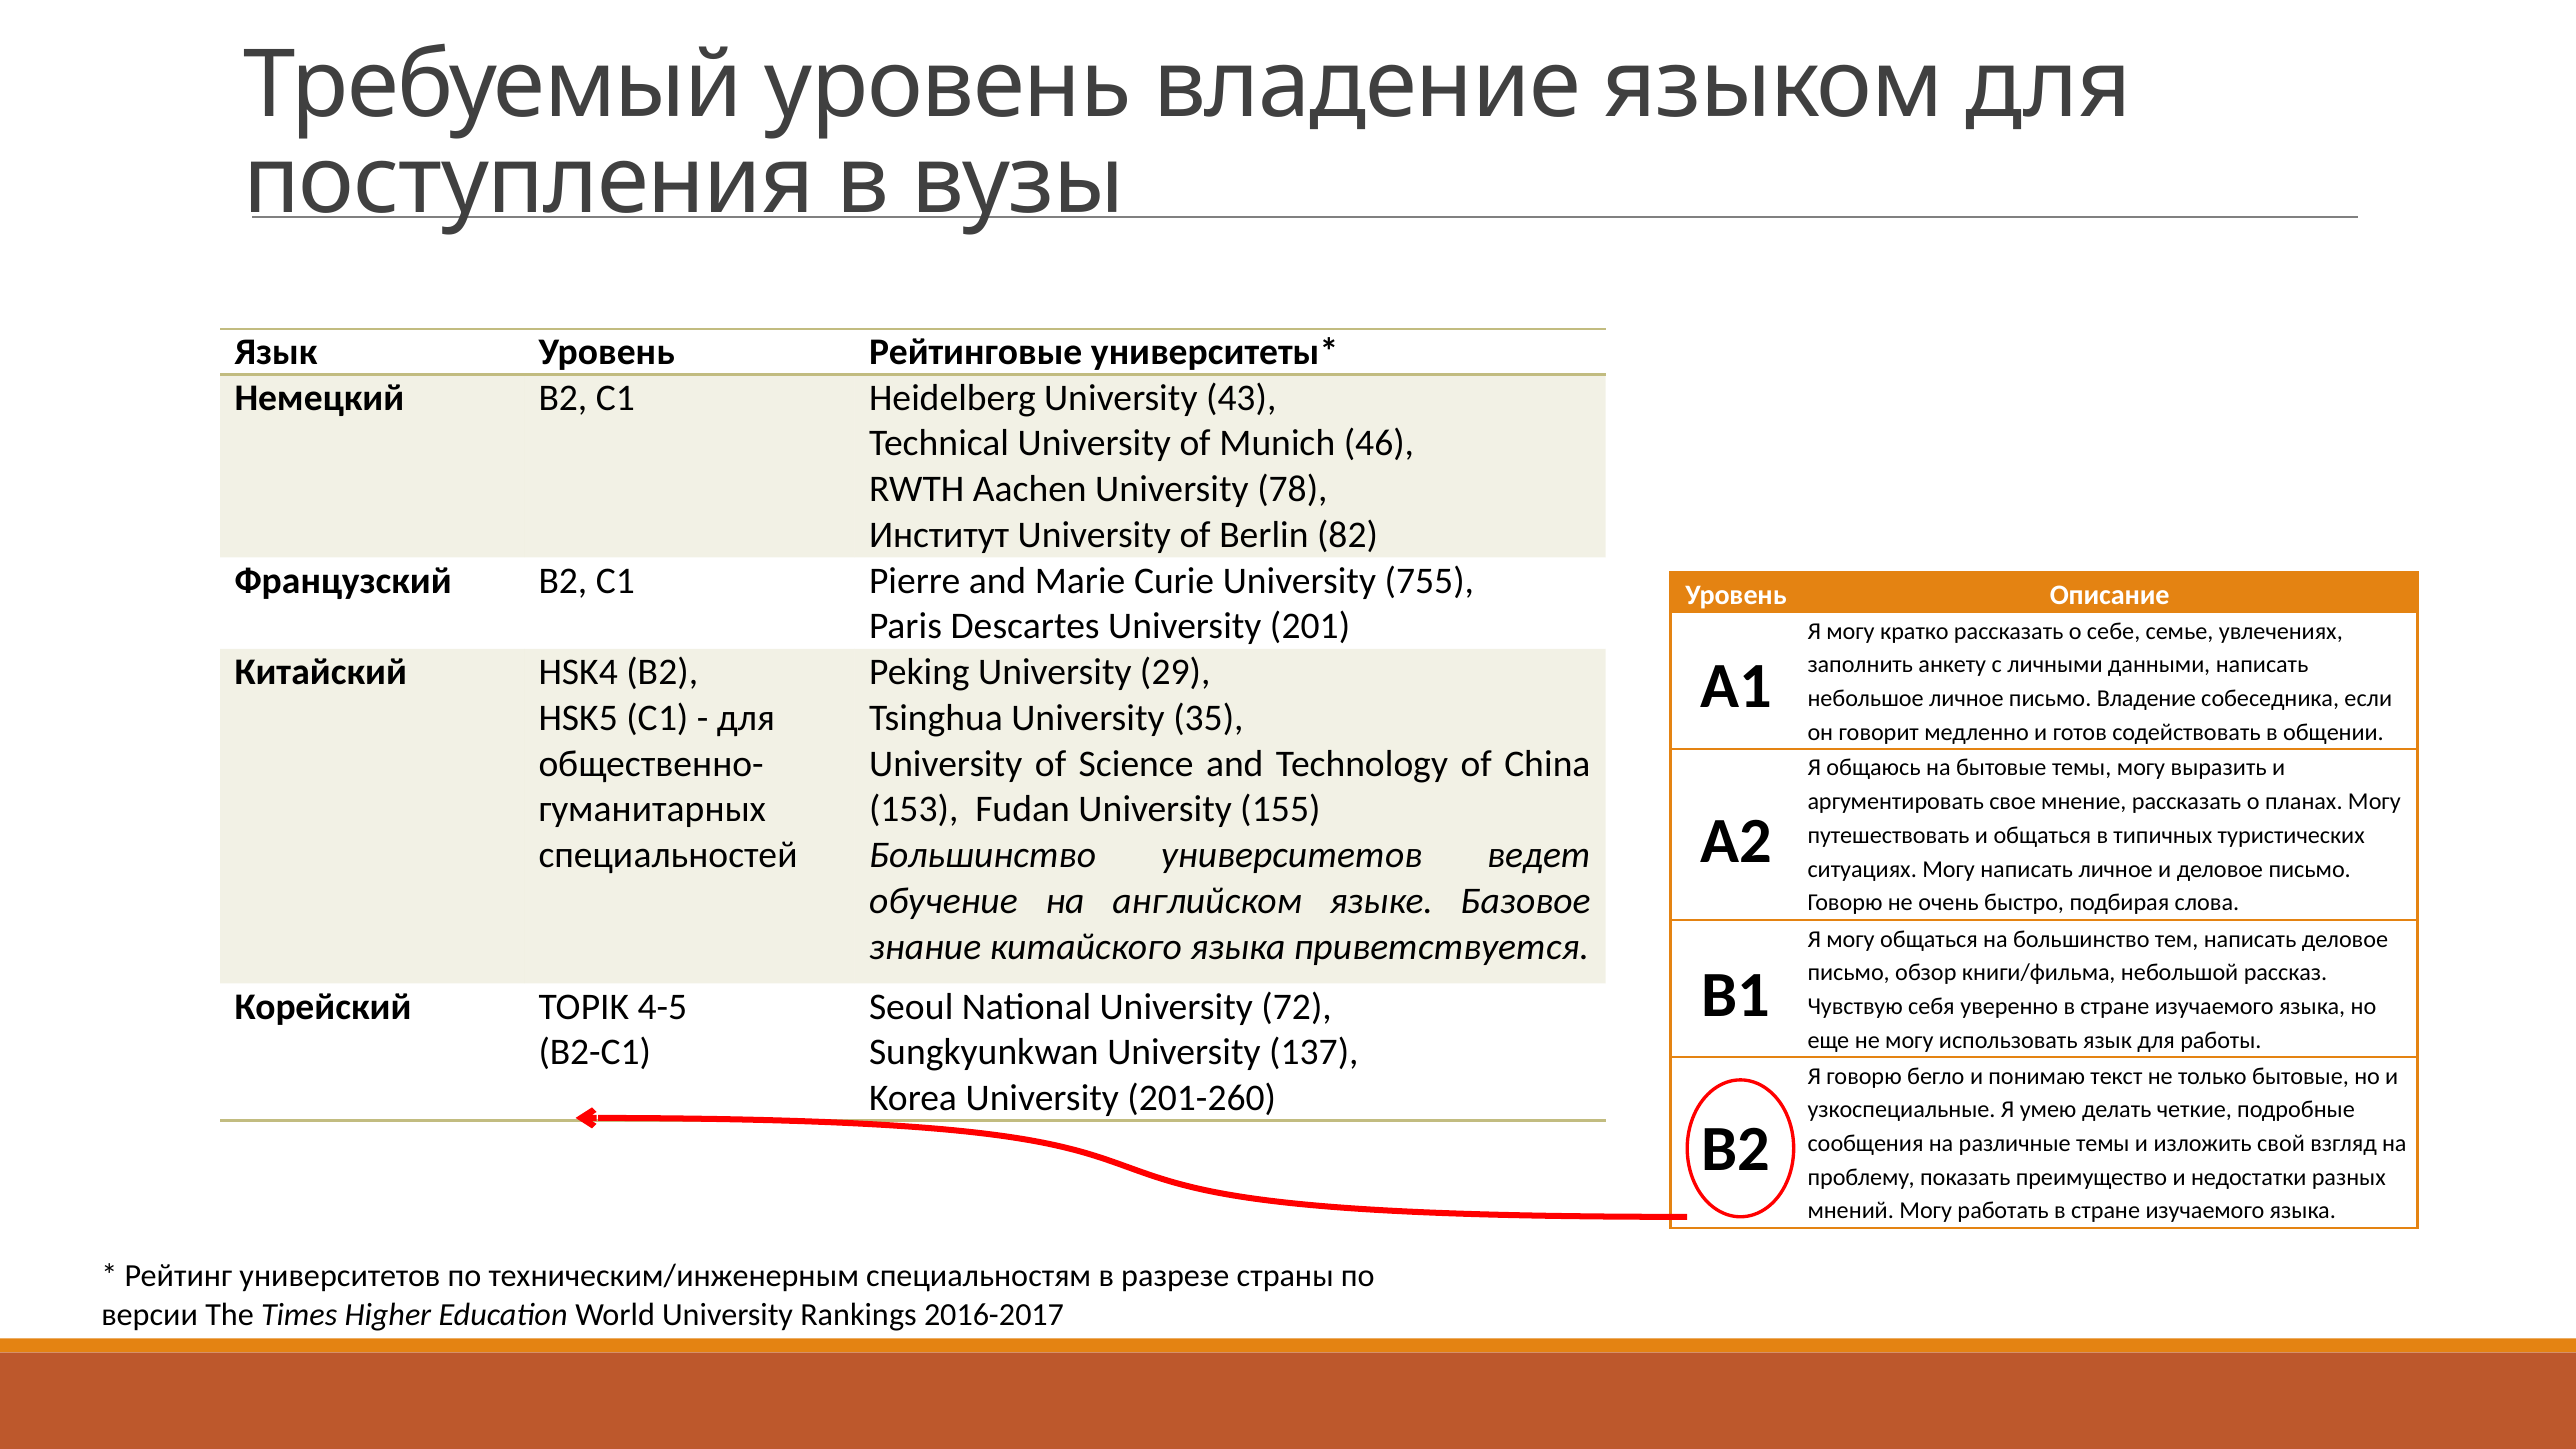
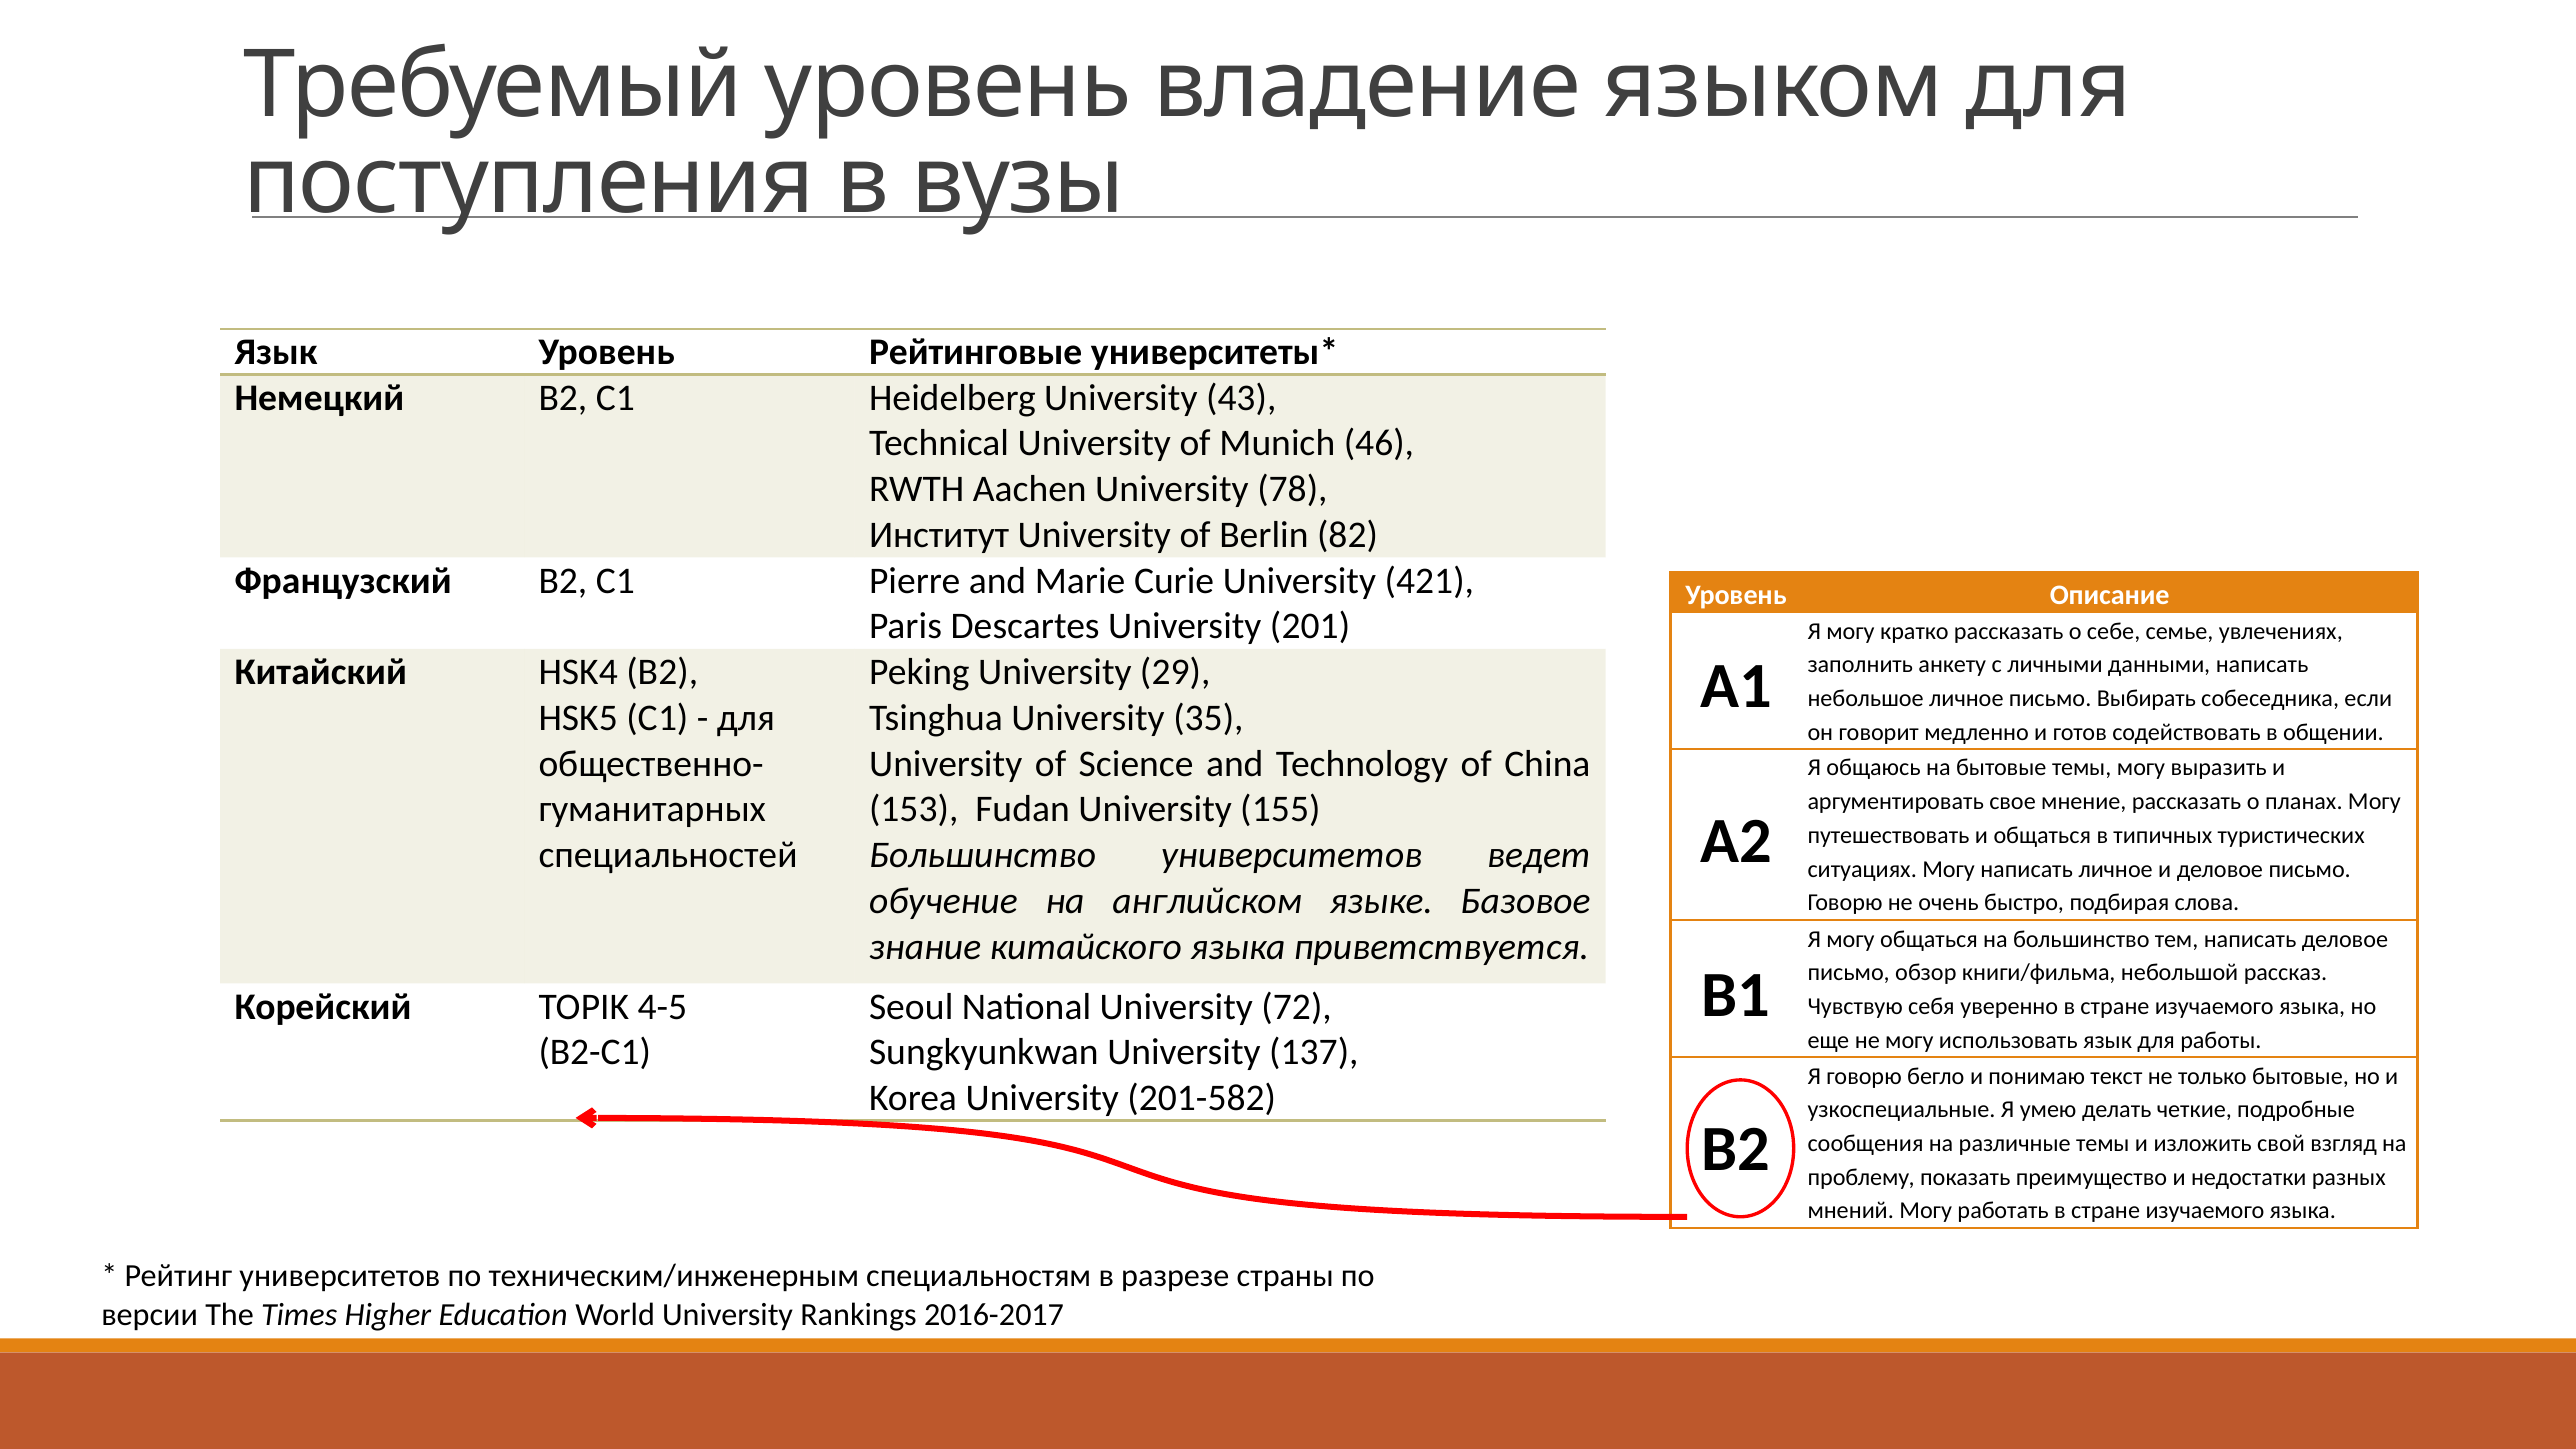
755: 755 -> 421
письмо Владение: Владение -> Выбирать
201-260: 201-260 -> 201-582
